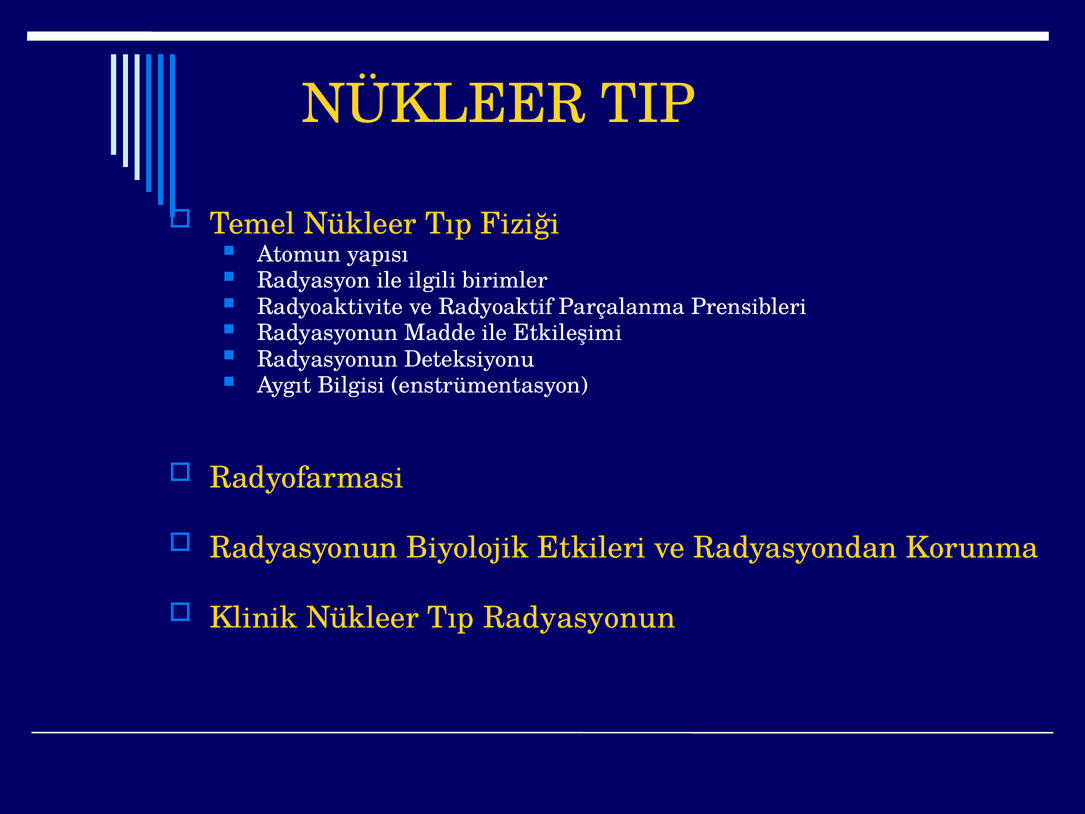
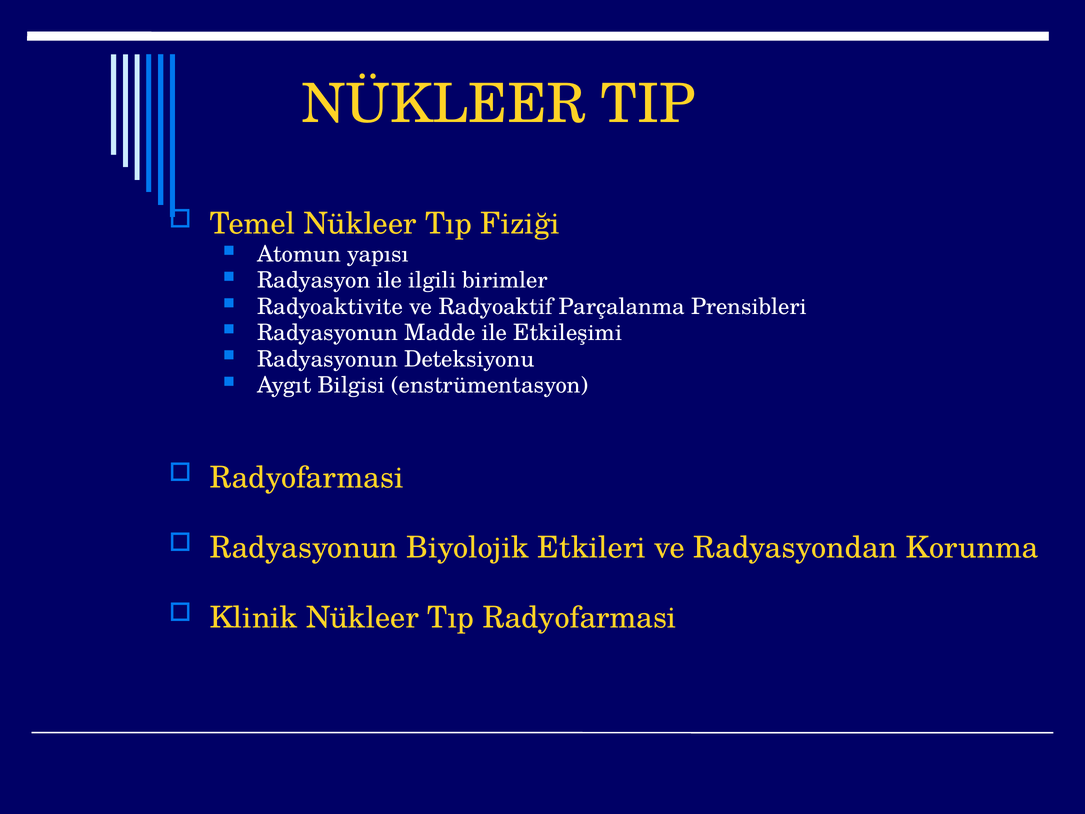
Tıp Radyasyonun: Radyasyonun -> Radyofarmasi
